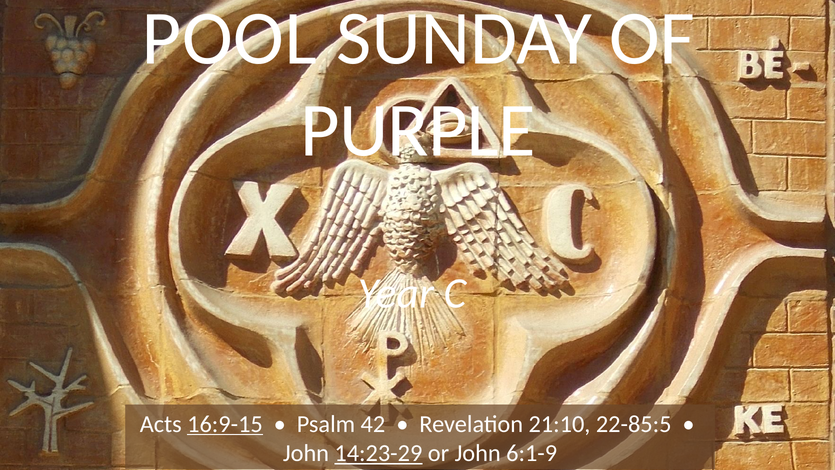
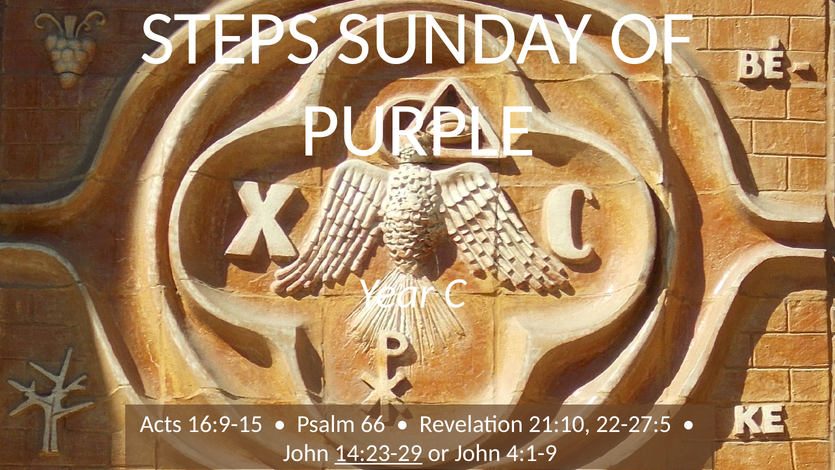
POOL: POOL -> STEPS
16:9-15 underline: present -> none
42: 42 -> 66
22-85:5: 22-85:5 -> 22-27:5
6:1-9: 6:1-9 -> 4:1-9
